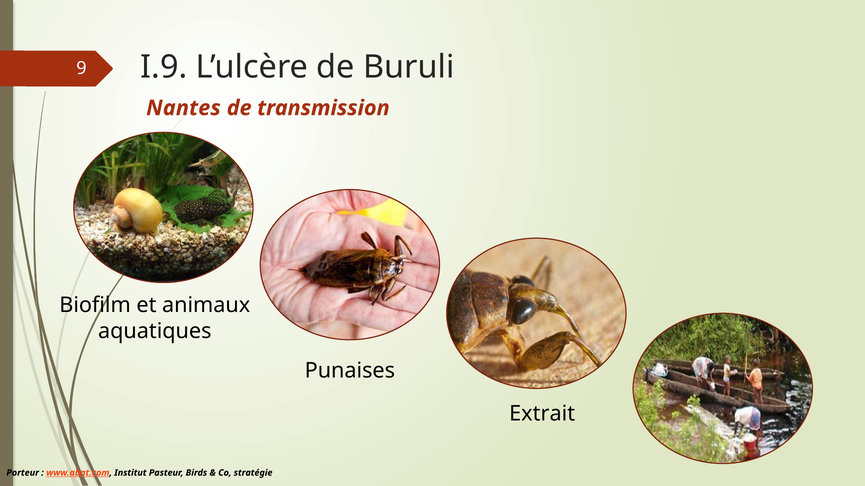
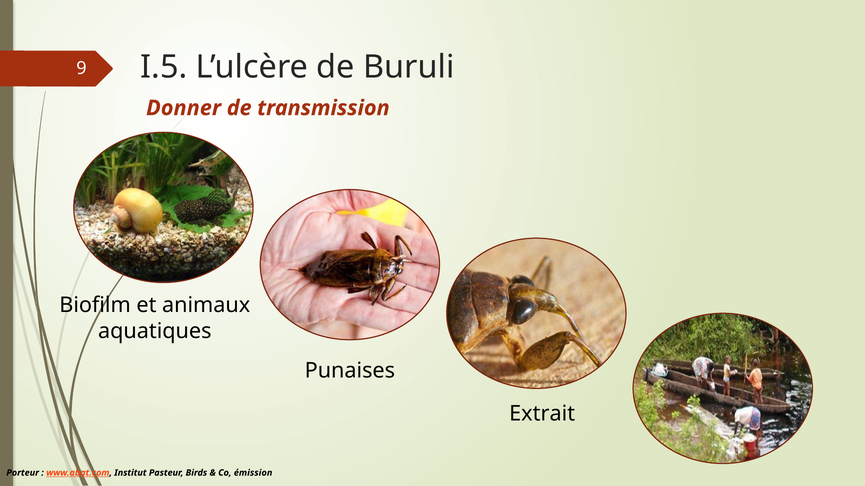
I.9: I.9 -> I.5
Nantes: Nantes -> Donner
stratégie: stratégie -> émission
